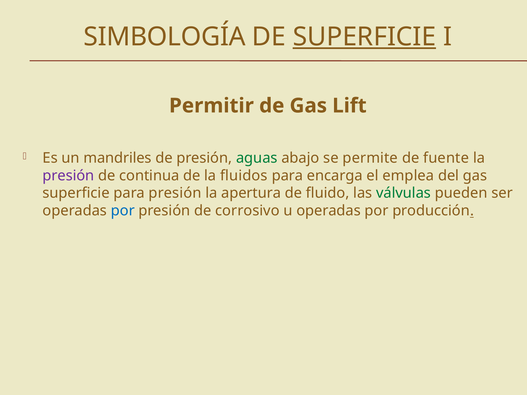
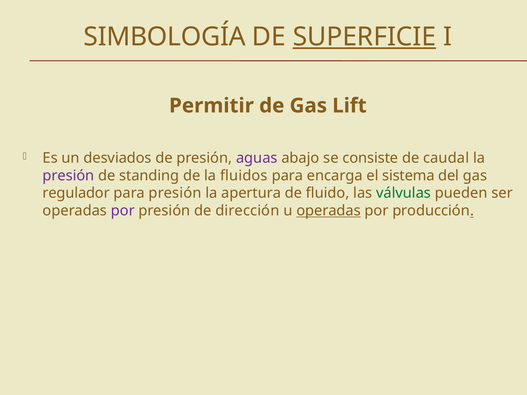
mandriles: mandriles -> desviados
aguas colour: green -> purple
permite: permite -> consiste
fuente: fuente -> caudal
continua: continua -> standing
emplea: emplea -> sistema
superficie at (76, 193): superficie -> regulador
por at (123, 211) colour: blue -> purple
corrosivo: corrosivo -> dirección
operadas at (329, 211) underline: none -> present
